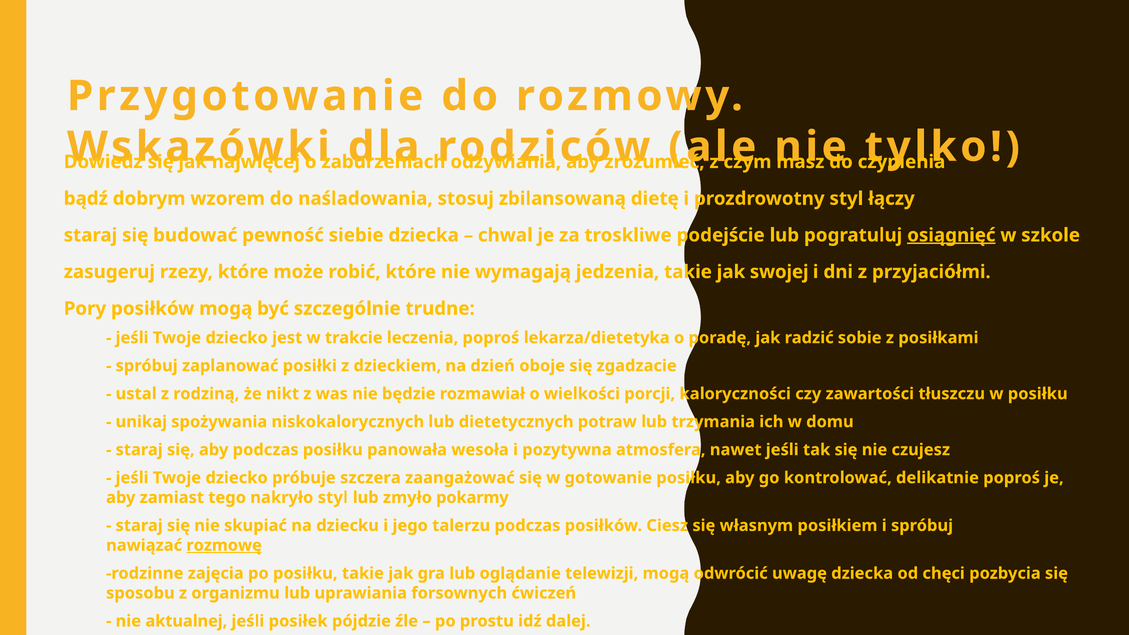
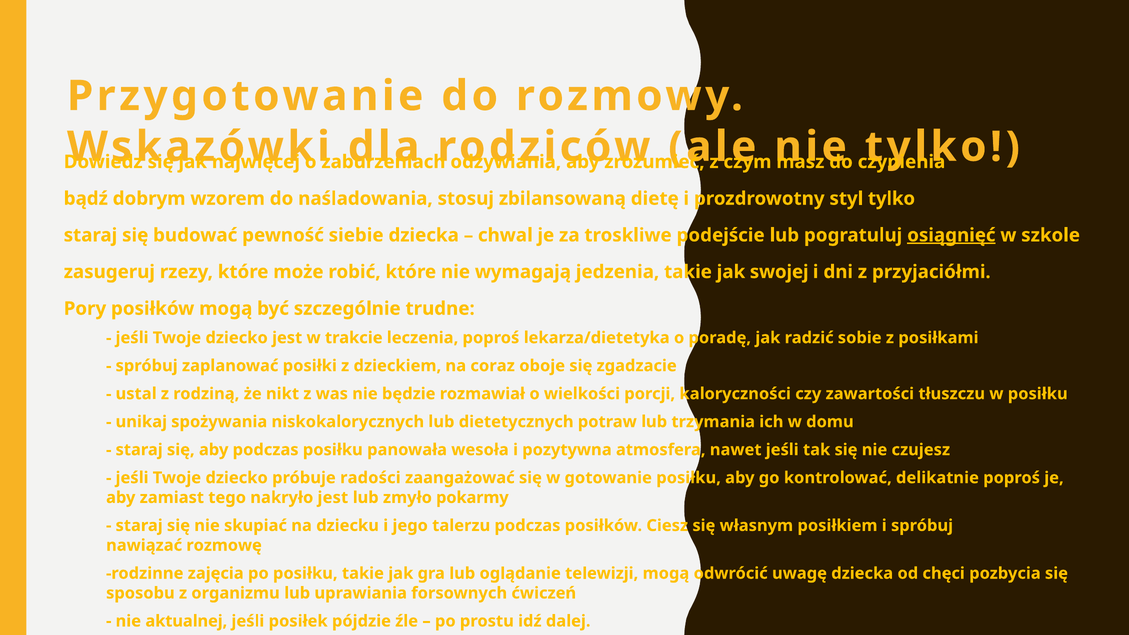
styl łączy: łączy -> tylko
dzień: dzień -> coraz
szczera: szczera -> radości
nakryło styl: styl -> jest
rozmowę underline: present -> none
